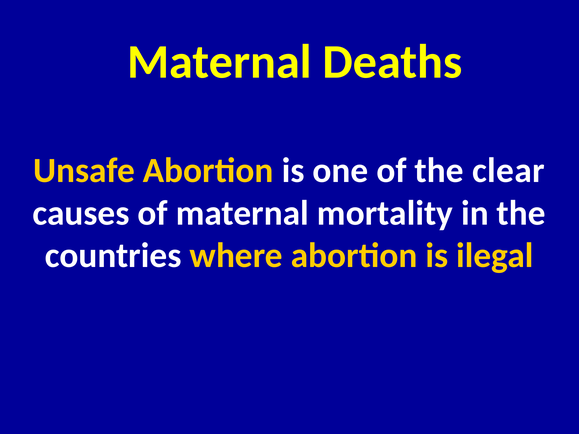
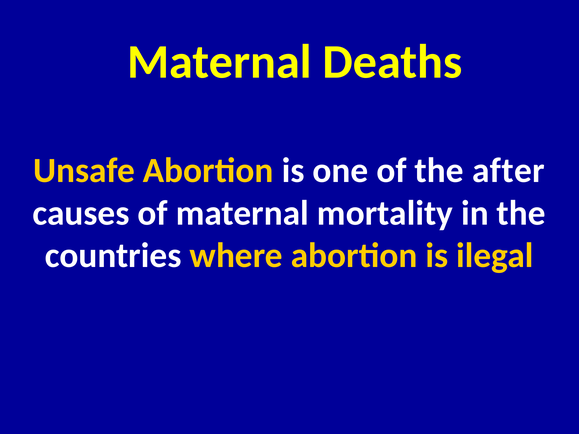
clear: clear -> after
